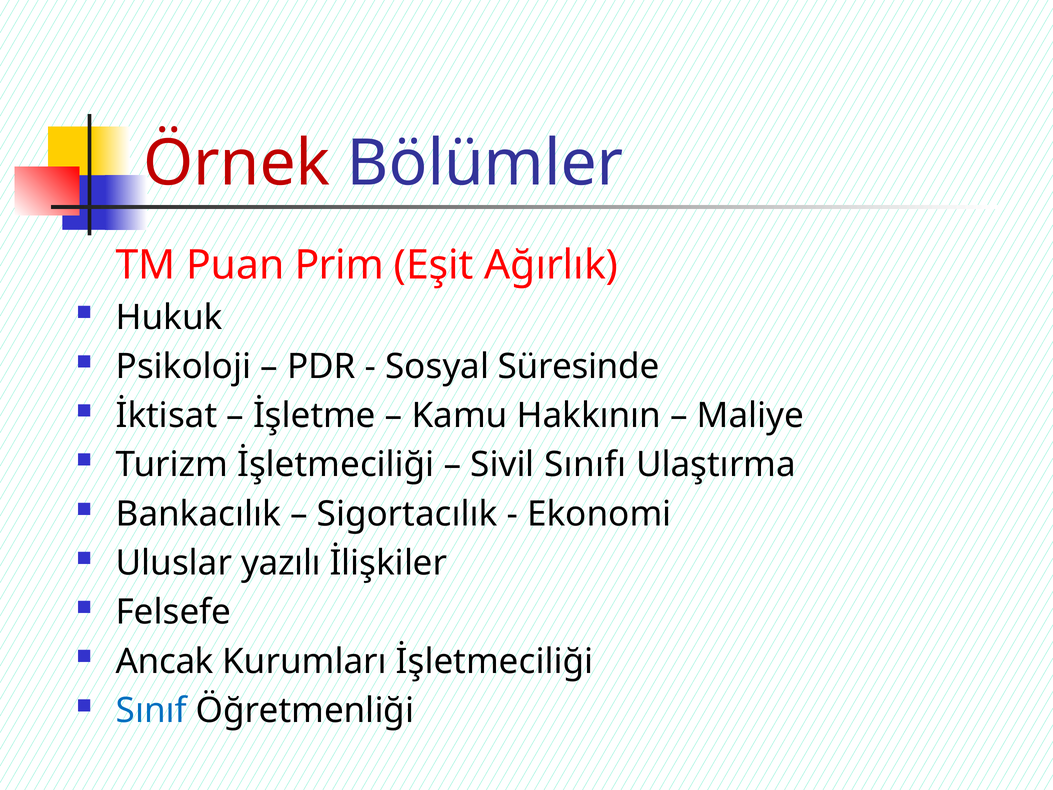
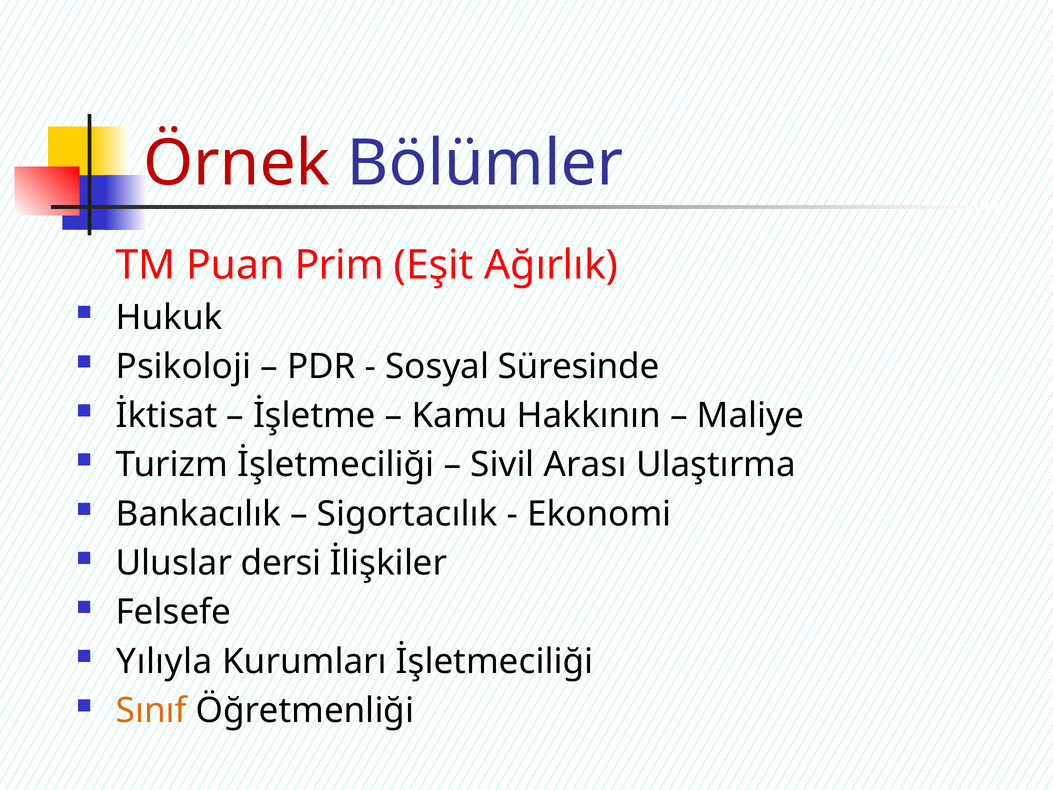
Sınıfı: Sınıfı -> Arası
yazılı: yazılı -> dersi
Ancak: Ancak -> Yılıyla
Sınıf colour: blue -> orange
